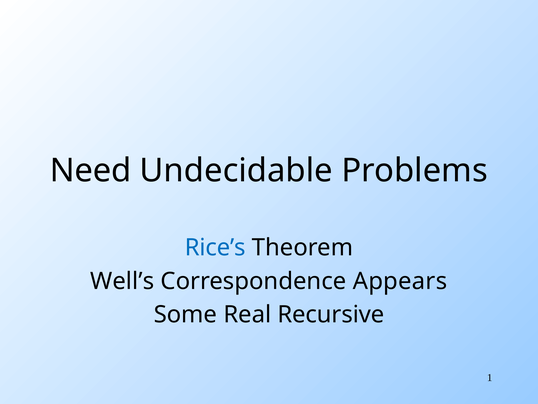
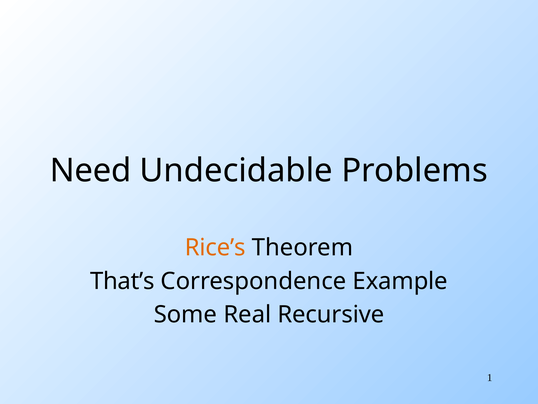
Rice’s colour: blue -> orange
Well’s: Well’s -> That’s
Appears: Appears -> Example
